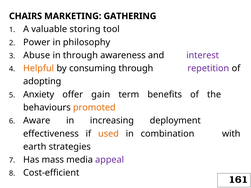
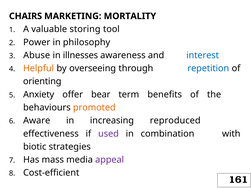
GATHERING: GATHERING -> MORTALITY
in through: through -> illnesses
interest colour: purple -> blue
consuming: consuming -> overseeing
repetition colour: purple -> blue
adopting: adopting -> orienting
gain: gain -> bear
deployment: deployment -> reproduced
used colour: orange -> purple
earth: earth -> biotic
